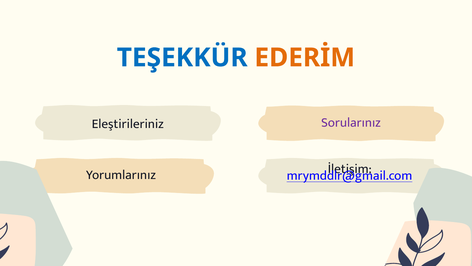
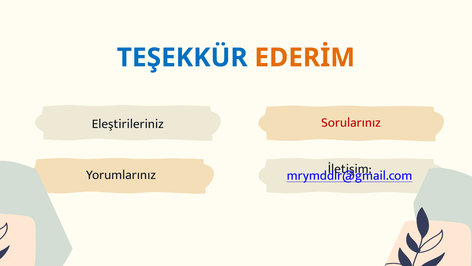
Sorularınız colour: purple -> red
